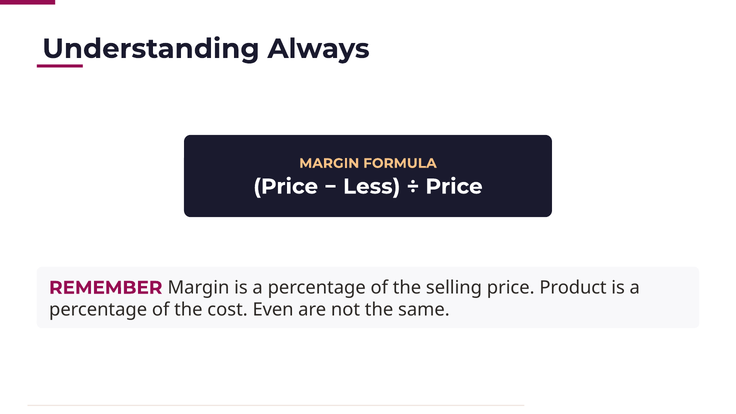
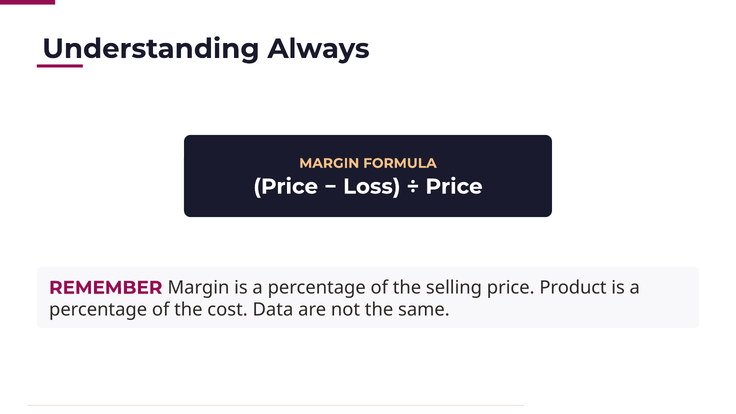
Less: Less -> Loss
Even: Even -> Data
